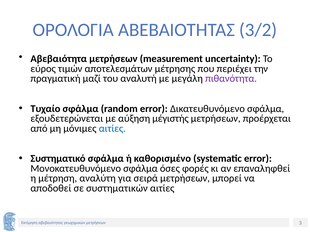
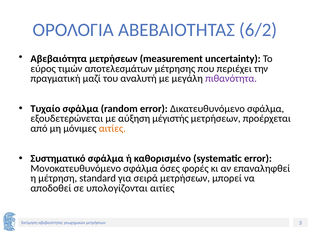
3/2: 3/2 -> 6/2
αιτίες at (112, 129) colour: blue -> orange
αναλύτη: αναλύτη -> standard
συστηματικών: συστηματικών -> υπολογίζονται
